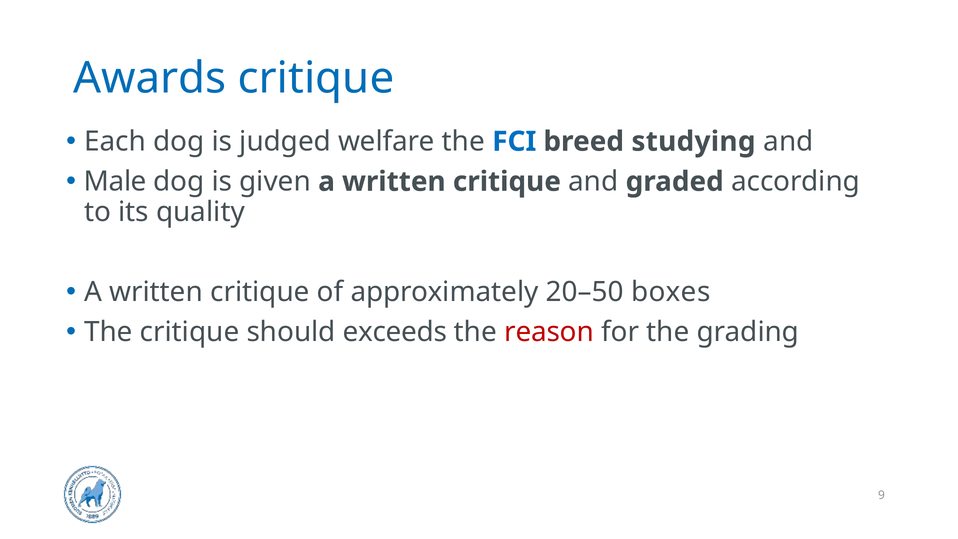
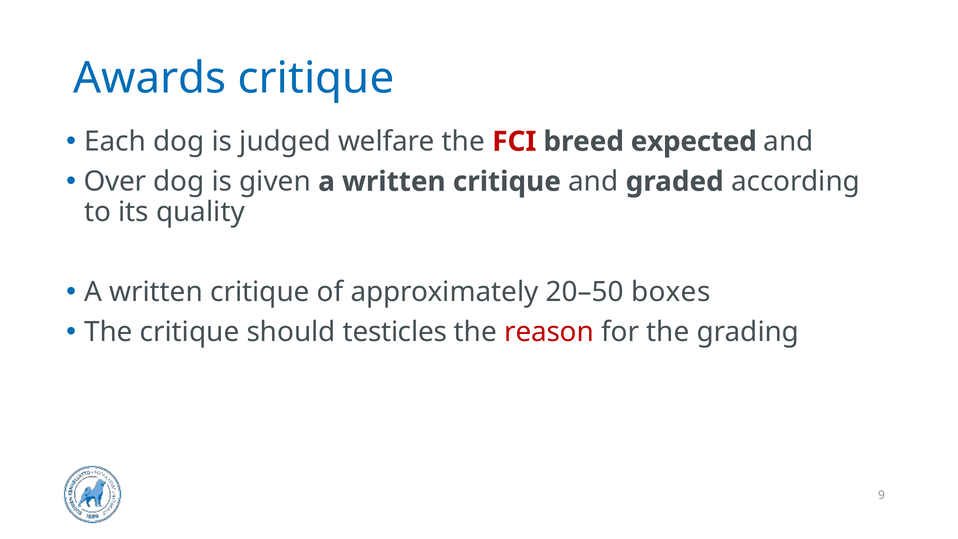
FCI colour: blue -> red
studying: studying -> expected
Male: Male -> Over
exceeds: exceeds -> testicles
